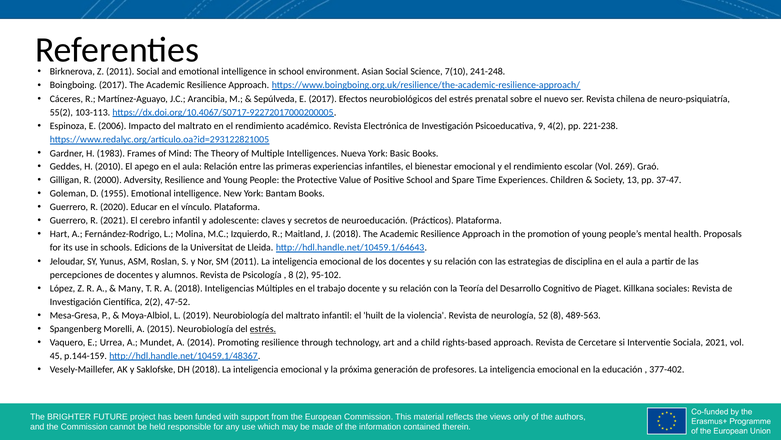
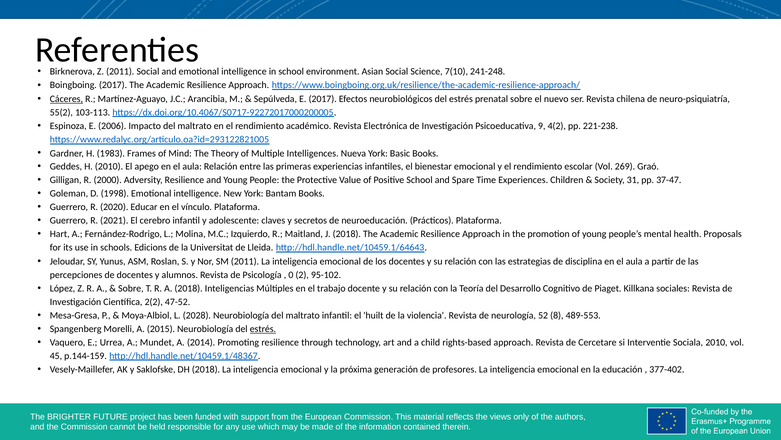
Cáceres underline: none -> present
13: 13 -> 31
1955: 1955 -> 1998
8 at (291, 274): 8 -> 0
Many at (131, 288): Many -> Sobre
2019: 2019 -> 2028
489-563: 489-563 -> 489-553
Sociala 2021: 2021 -> 2010
